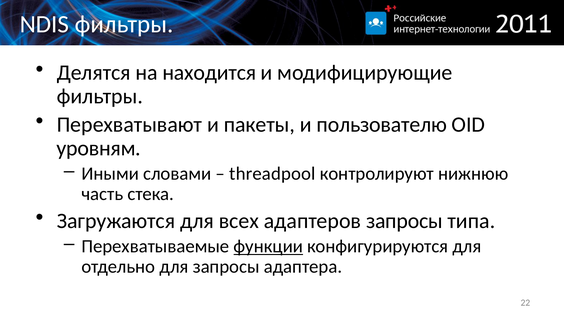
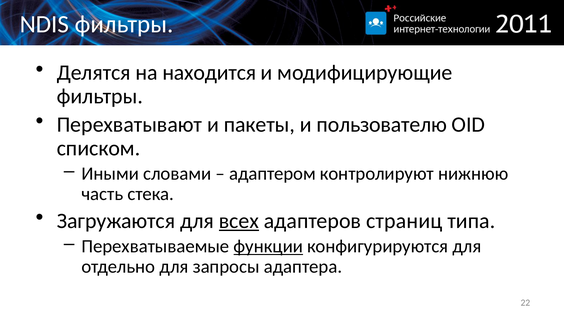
уровням: уровням -> списком
threadpool: threadpool -> адаптером
всех underline: none -> present
адаптеров запросы: запросы -> страниц
